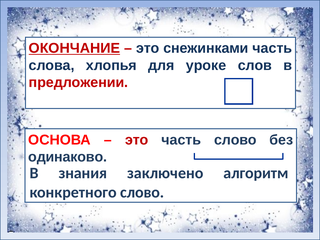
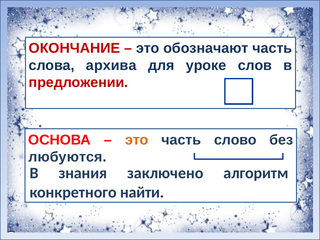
ОКОНЧАНИЕ underline: present -> none
снежинками: снежинками -> обозначают
хлопья: хлопья -> архива
это at (137, 140) colour: red -> orange
одинаково: одинаково -> любуются
конкретного слово: слово -> найти
